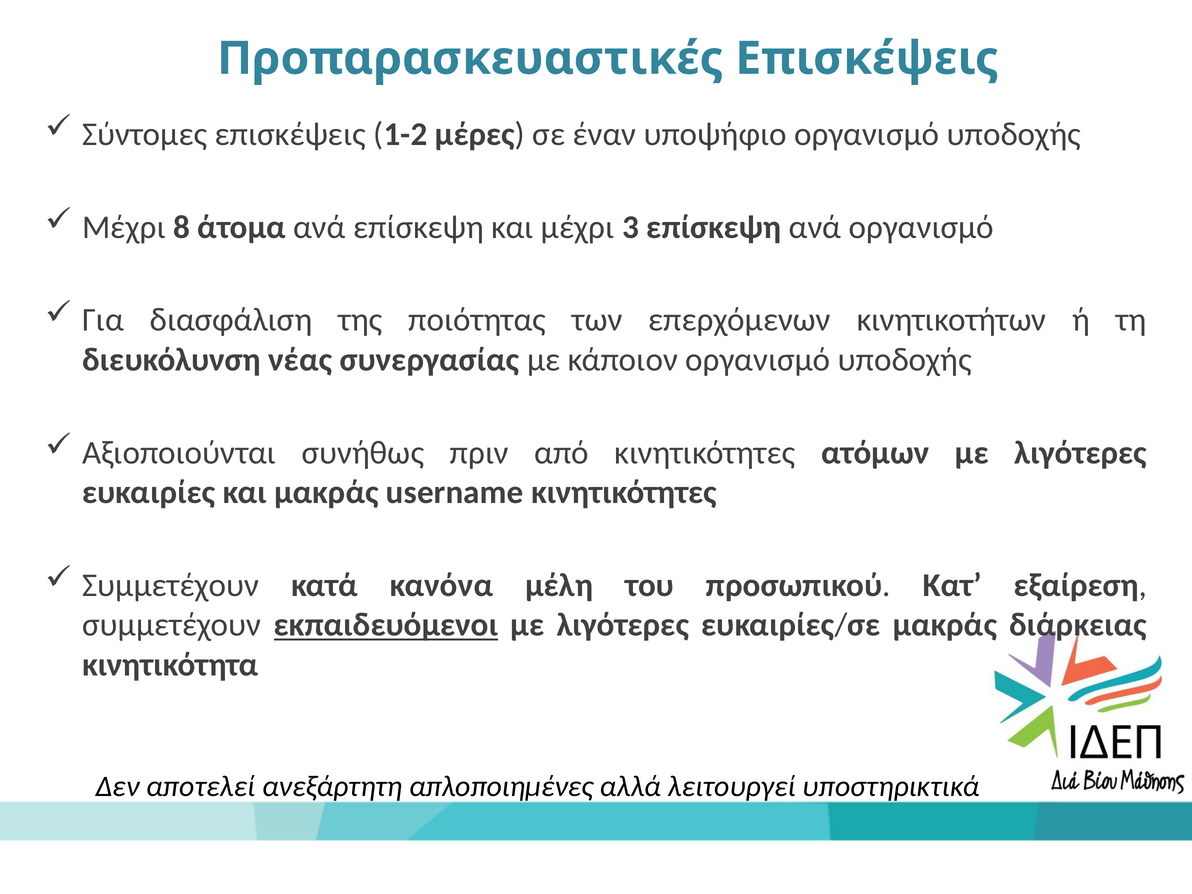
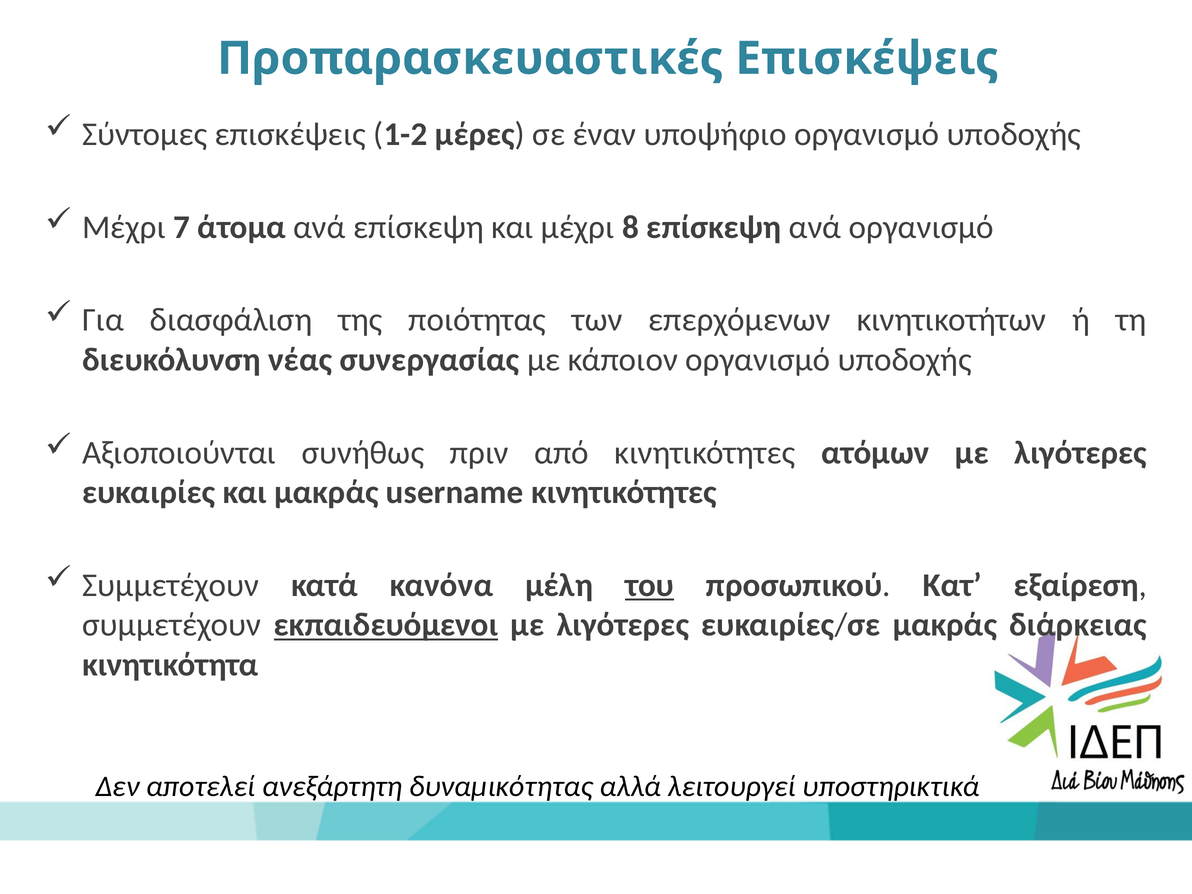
8: 8 -> 7
3: 3 -> 8
του underline: none -> present
απλοποιημένες: απλοποιημένες -> δυναμικότητας
